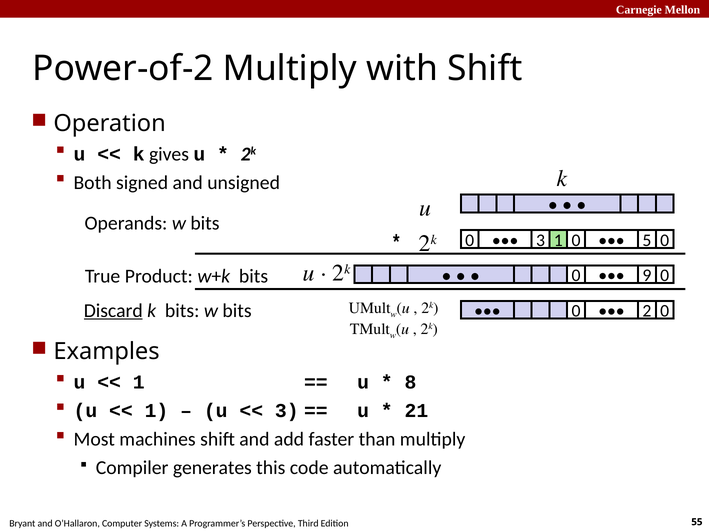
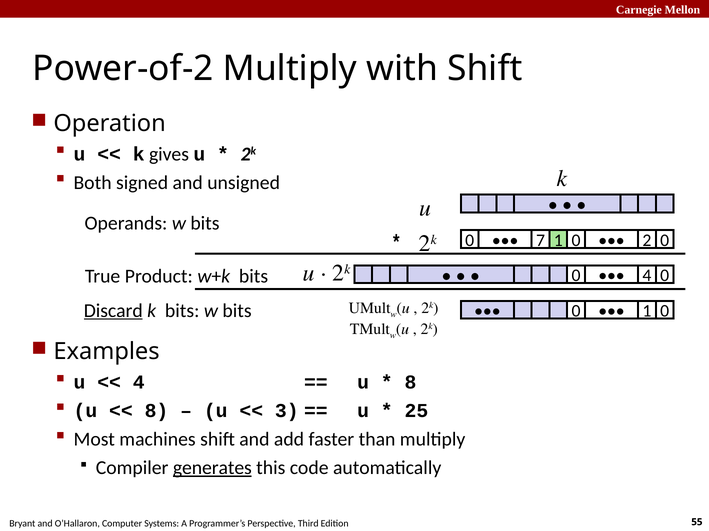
0 3: 3 -> 7
5: 5 -> 2
0 9: 9 -> 4
0 2: 2 -> 1
1 at (139, 383): 1 -> 4
1 at (156, 411): 1 -> 8
21: 21 -> 25
generates underline: none -> present
